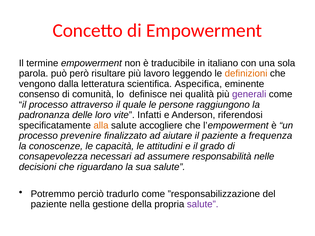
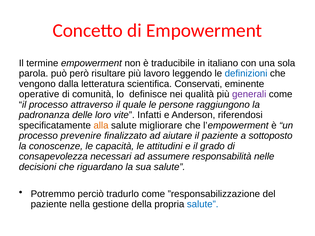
definizioni colour: orange -> blue
Aspecifica: Aspecifica -> Conservati
consenso: consenso -> operative
accogliere: accogliere -> migliorare
frequenza: frequenza -> sottoposto
salute at (203, 204) colour: purple -> blue
